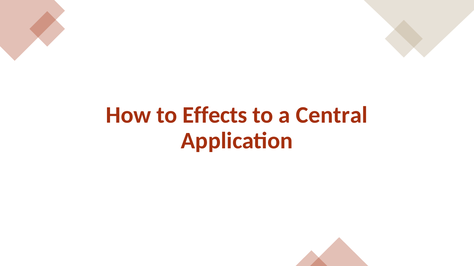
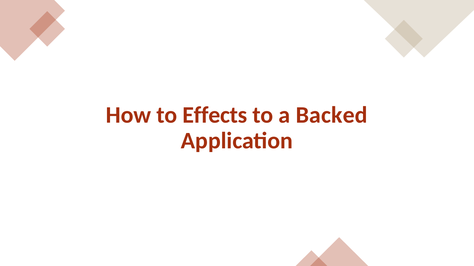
Central: Central -> Backed
